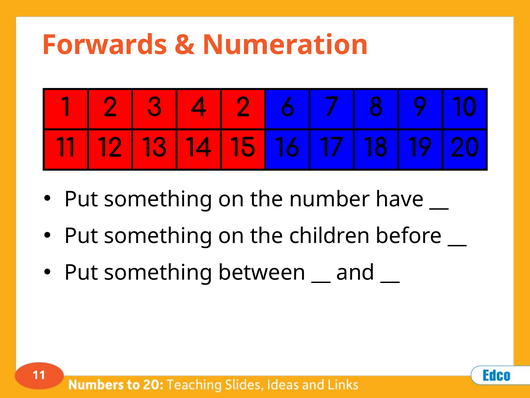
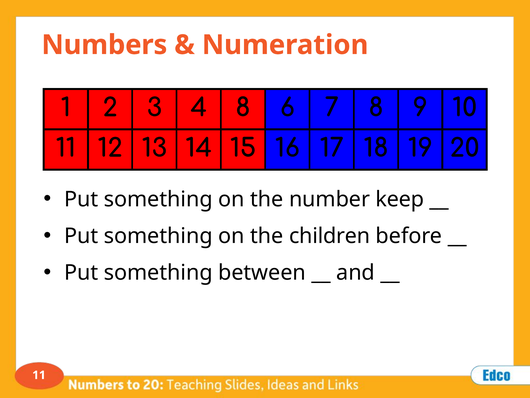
Forwards: Forwards -> Numbers
4 2: 2 -> 8
have: have -> keep
